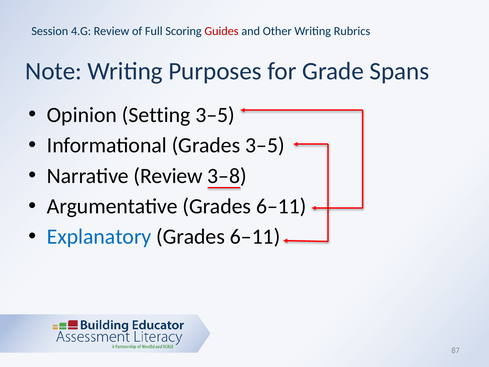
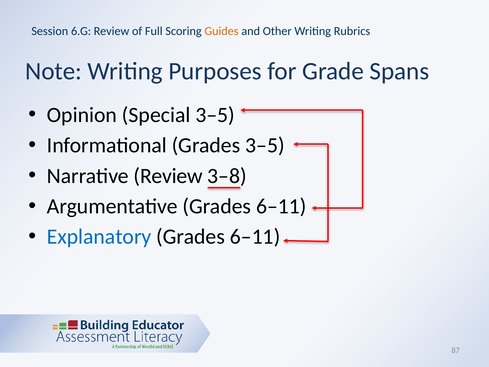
4.G: 4.G -> 6.G
Guides colour: red -> orange
Setting: Setting -> Special
